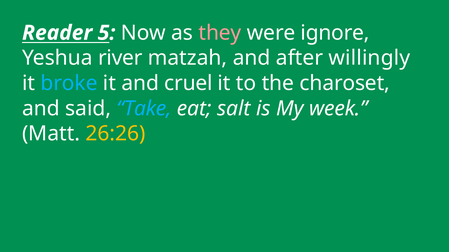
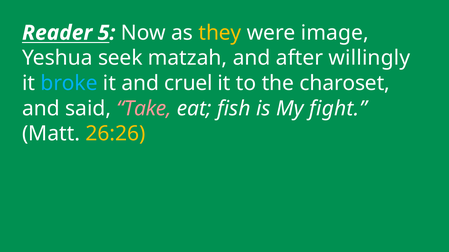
they colour: pink -> yellow
ignore: ignore -> image
river: river -> seek
Take colour: light blue -> pink
salt: salt -> fish
week: week -> fight
